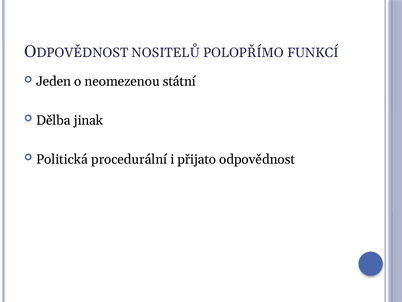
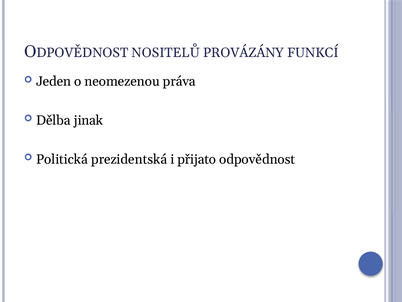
POLOPŘÍMO: POLOPŘÍMO -> PROVÁZÁNY
státní: státní -> práva
procedurální: procedurální -> prezidentská
